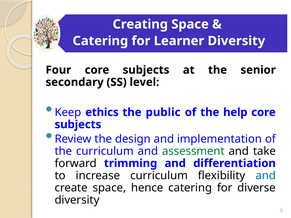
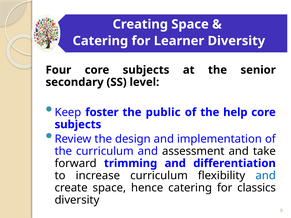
ethics: ethics -> foster
assessment colour: green -> black
diverse: diverse -> classics
